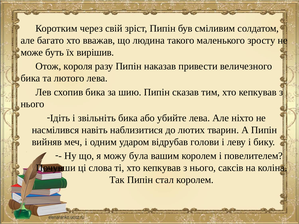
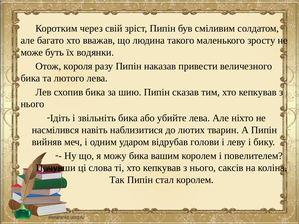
вирішив: вирішив -> водянки
можу була: була -> бика
